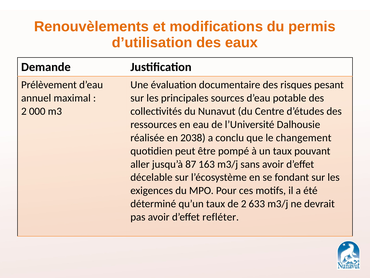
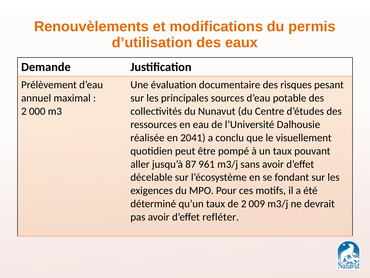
2038: 2038 -> 2041
changement: changement -> visuellement
163: 163 -> 961
633: 633 -> 009
